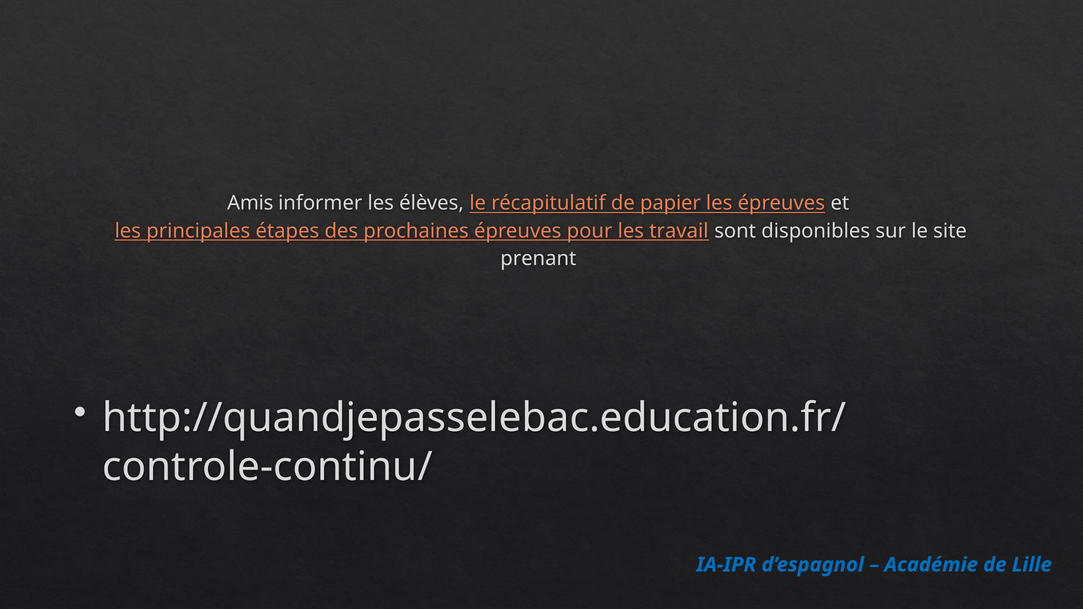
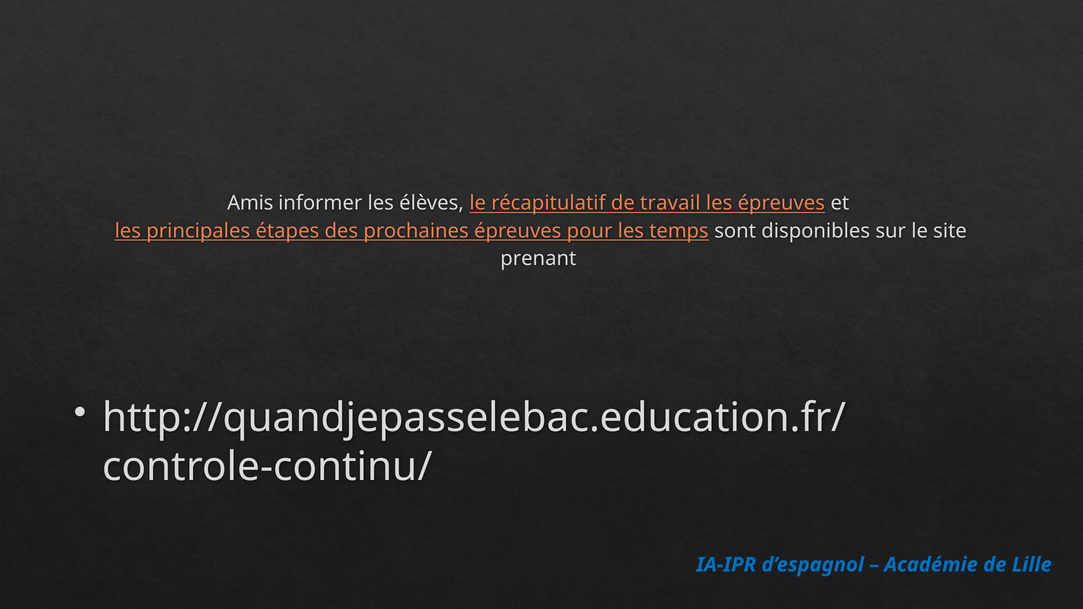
papier: papier -> travail
travail: travail -> temps
